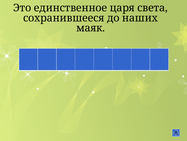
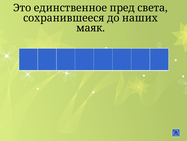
царя: царя -> пред
